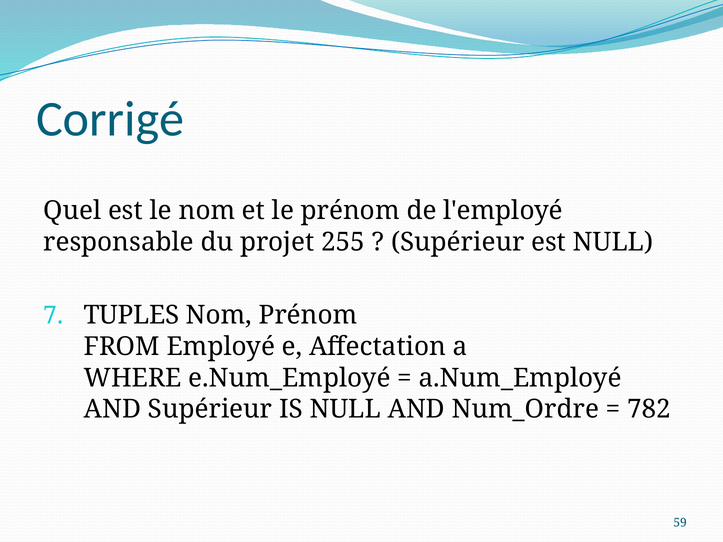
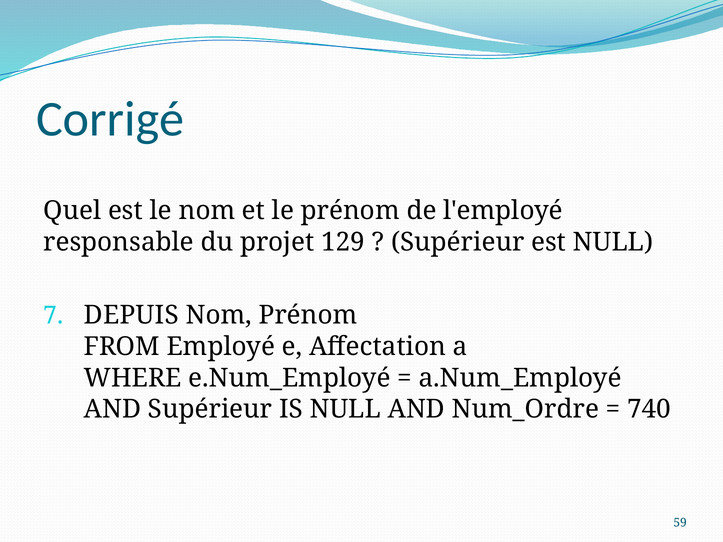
255: 255 -> 129
TUPLES: TUPLES -> DEPUIS
782: 782 -> 740
